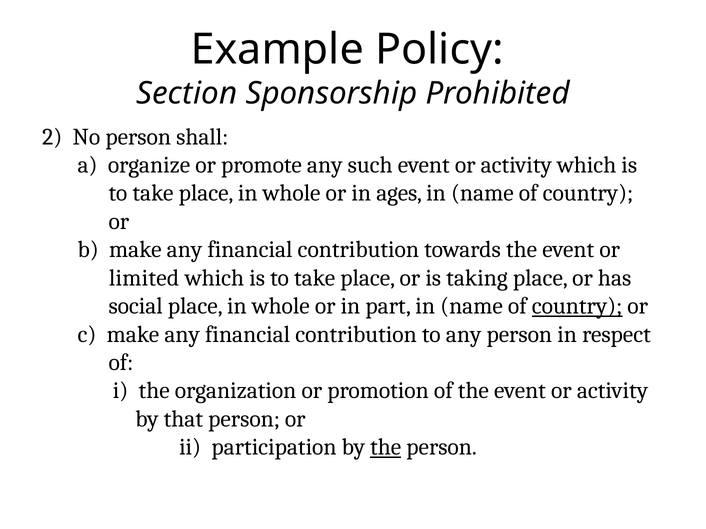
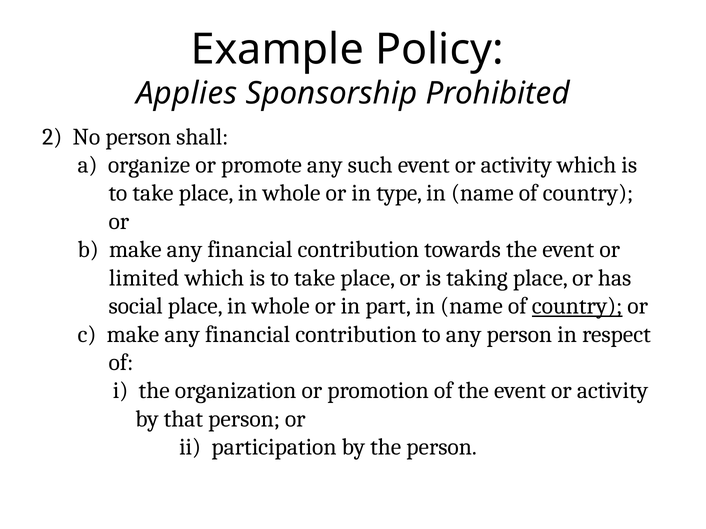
Section: Section -> Applies
ages: ages -> type
the at (386, 448) underline: present -> none
